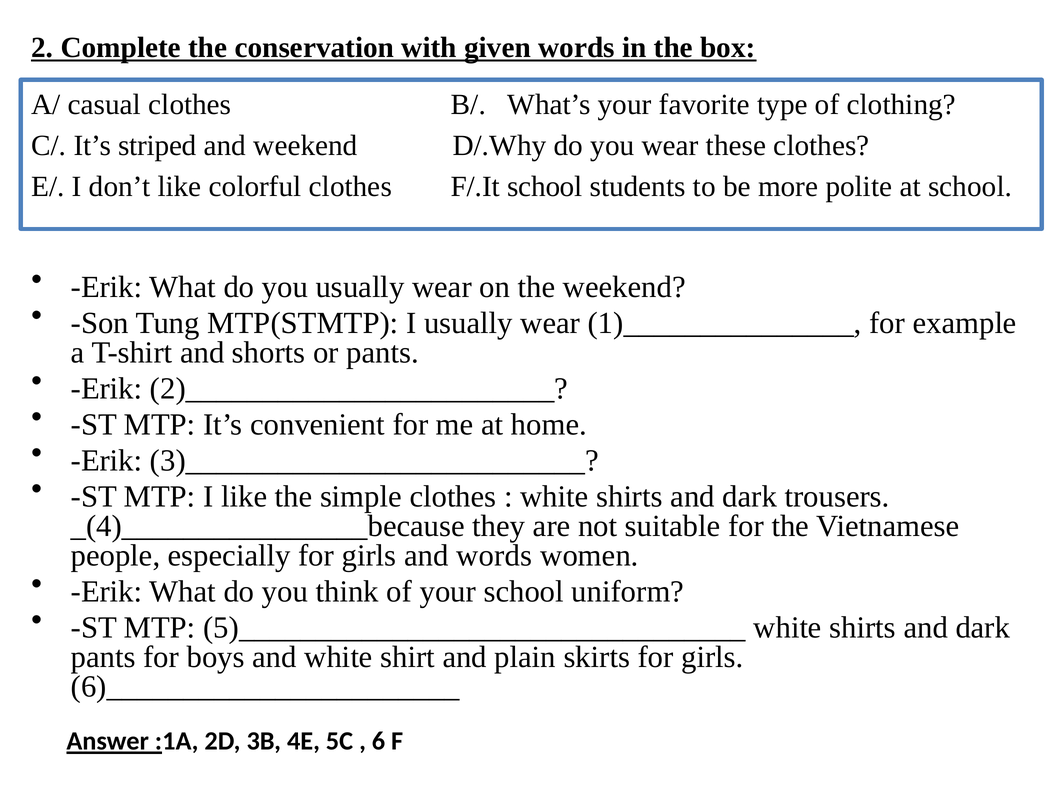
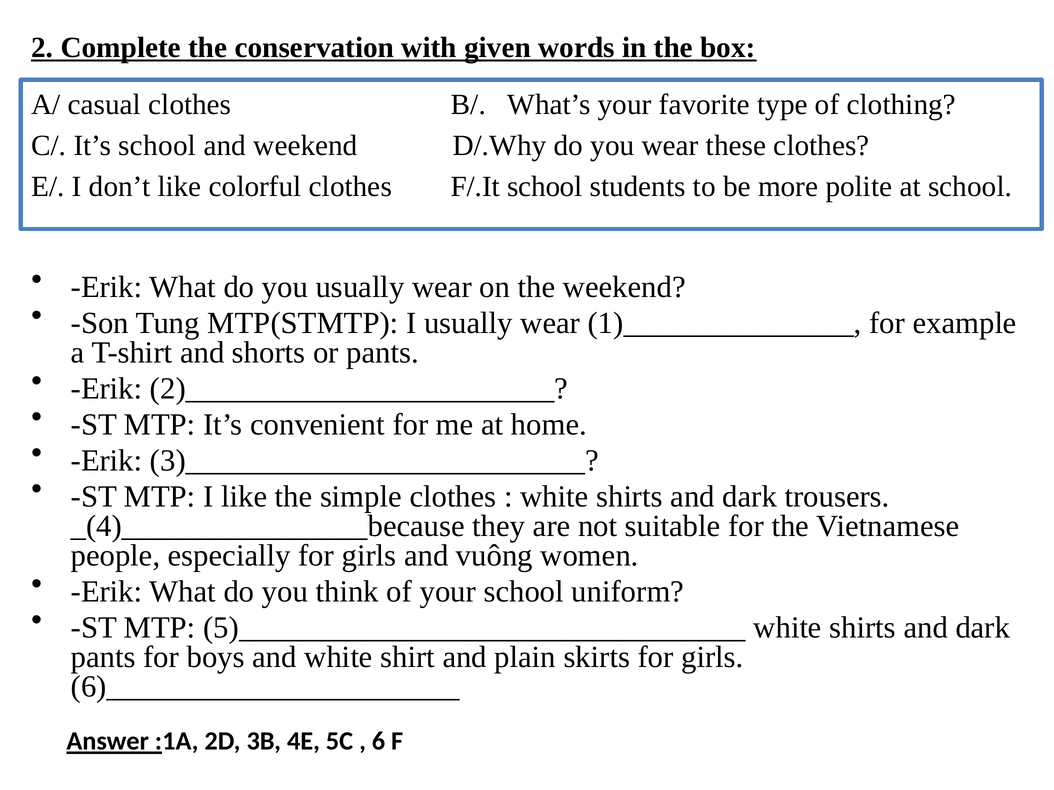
It’s striped: striped -> school
and words: words -> vuông
